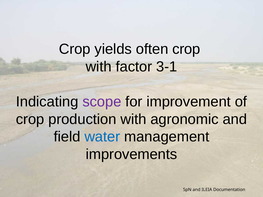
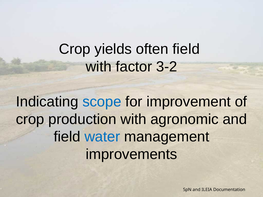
often crop: crop -> field
3-1: 3-1 -> 3-2
scope colour: purple -> blue
